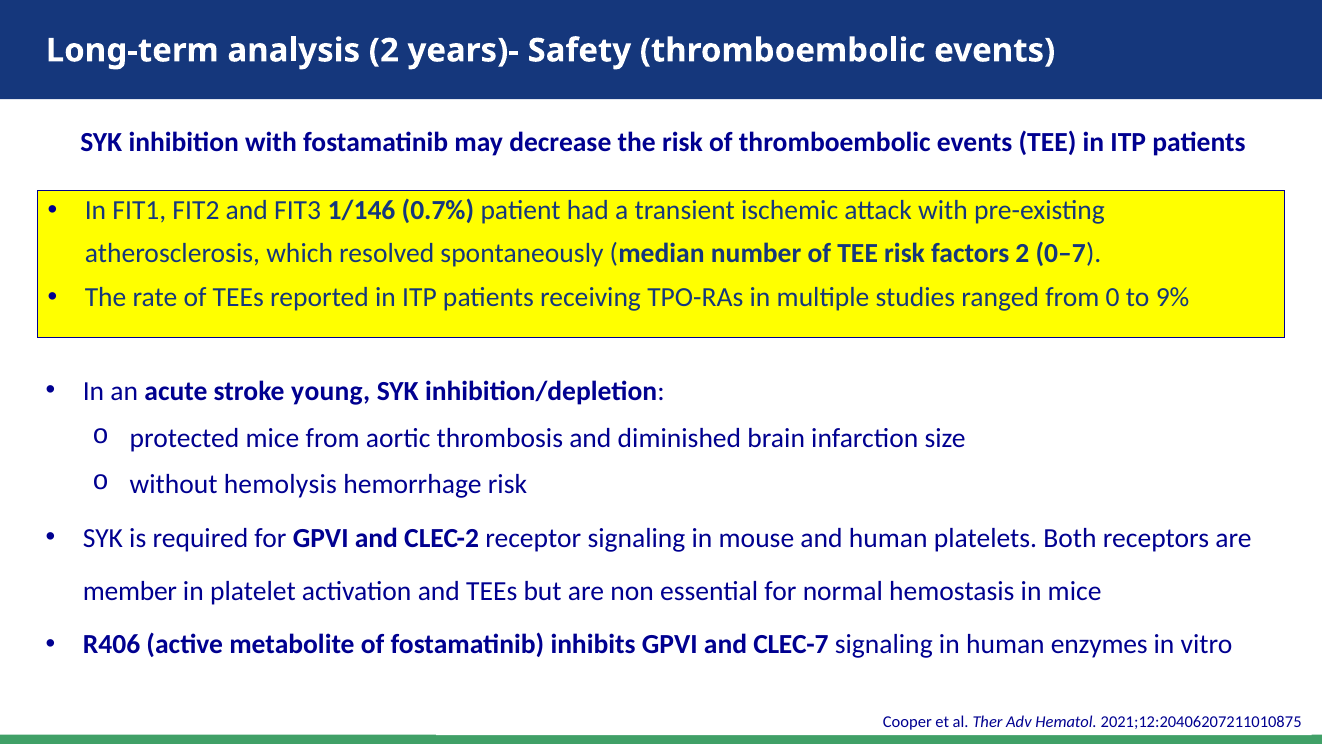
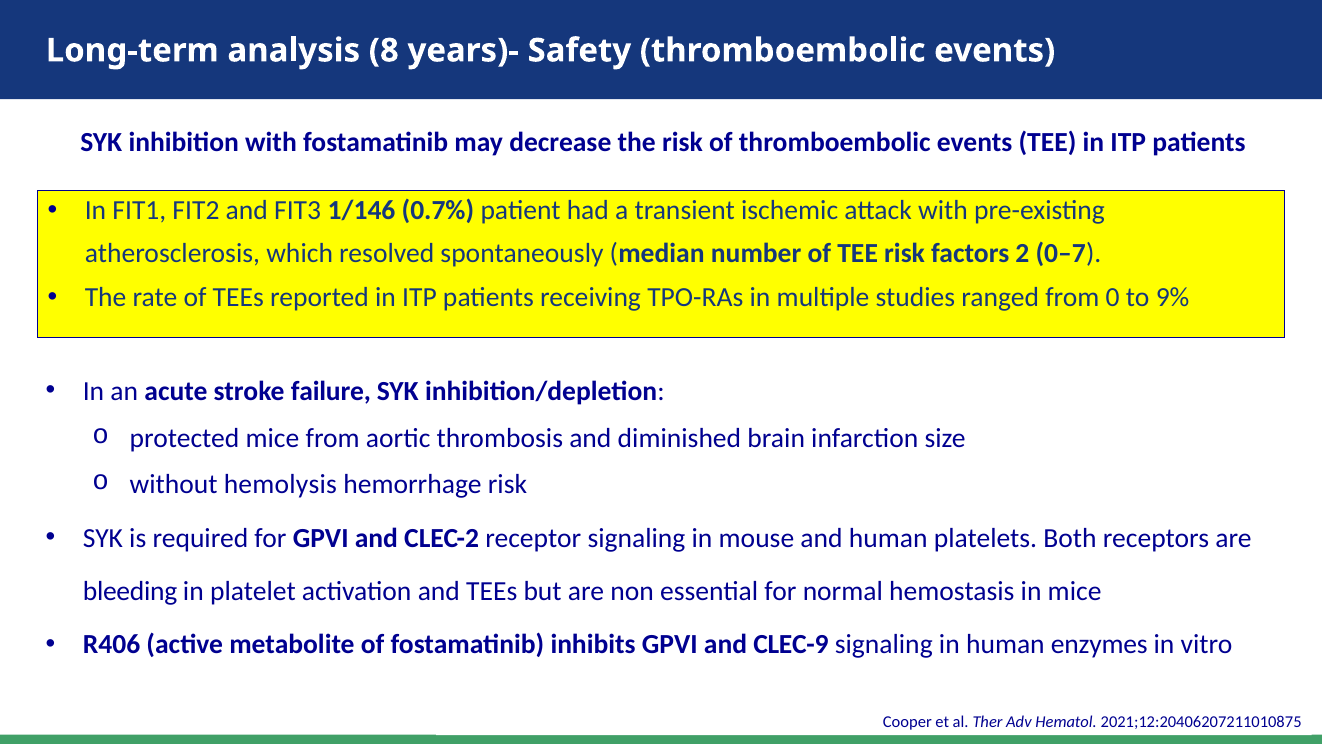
analysis 2: 2 -> 8
young: young -> failure
member: member -> bleeding
CLEC-7: CLEC-7 -> CLEC-9
